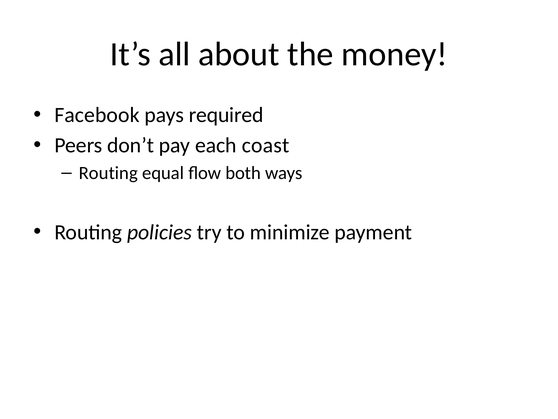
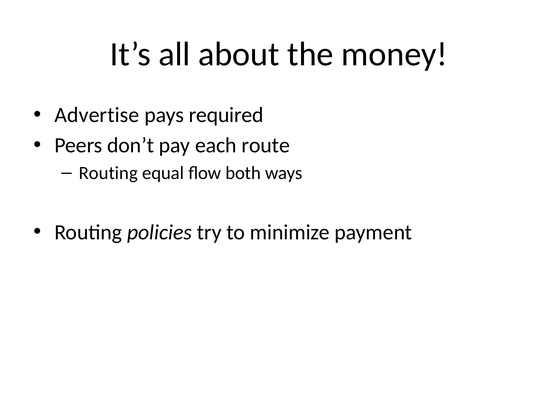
Facebook: Facebook -> Advertise
coast: coast -> route
